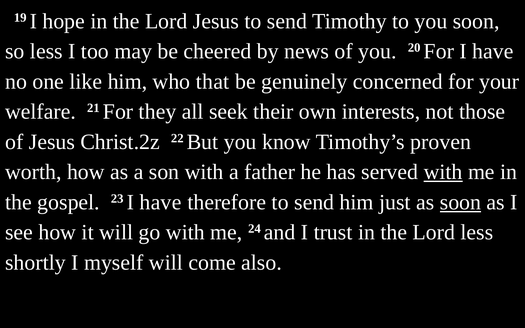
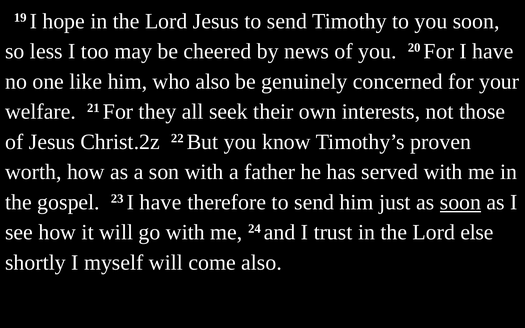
who that: that -> also
with at (443, 172) underline: present -> none
Lord less: less -> else
